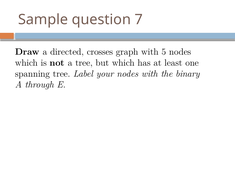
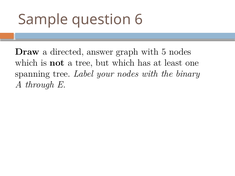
7: 7 -> 6
crosses: crosses -> answer
